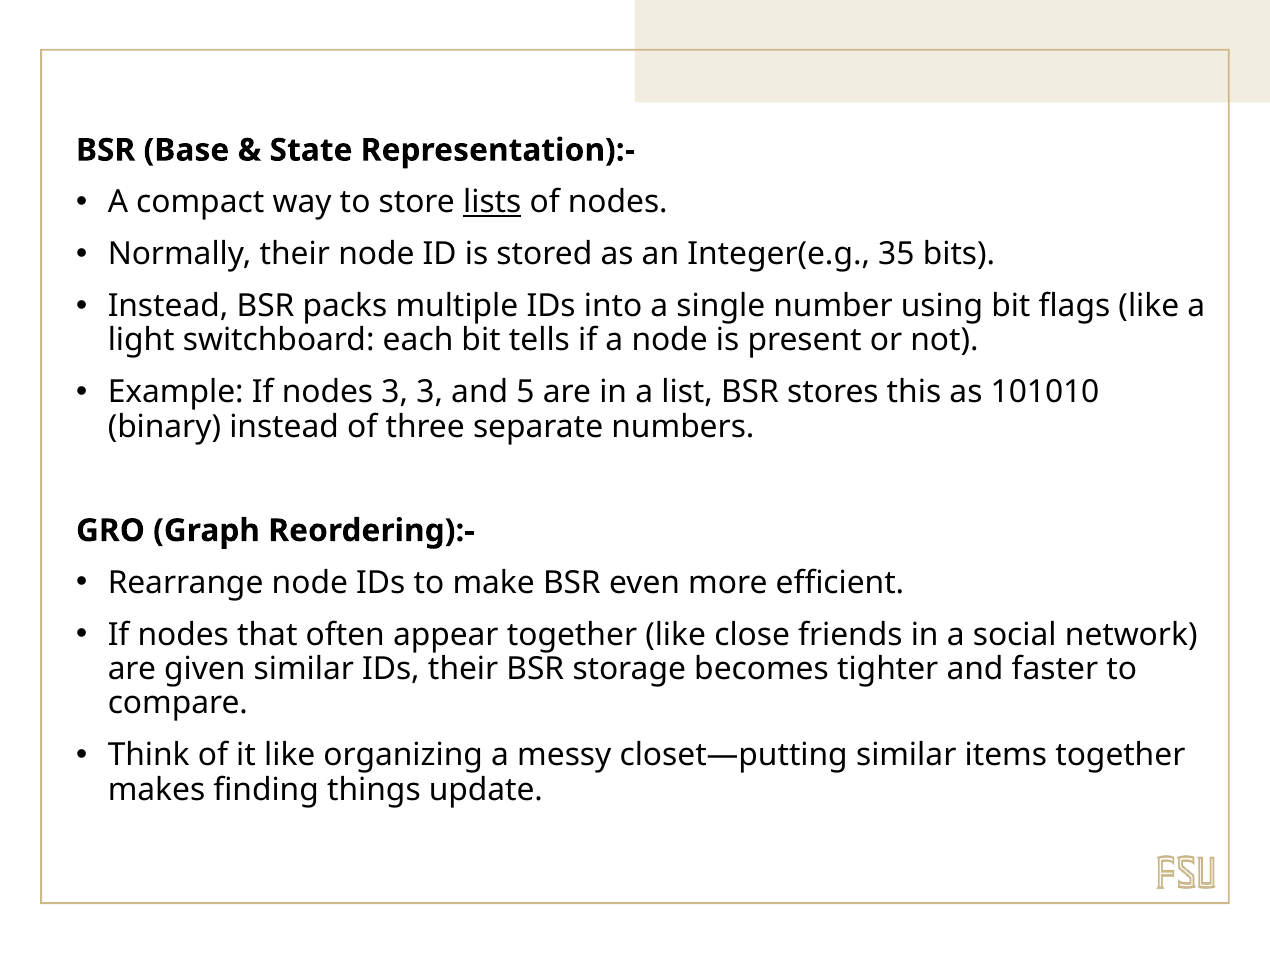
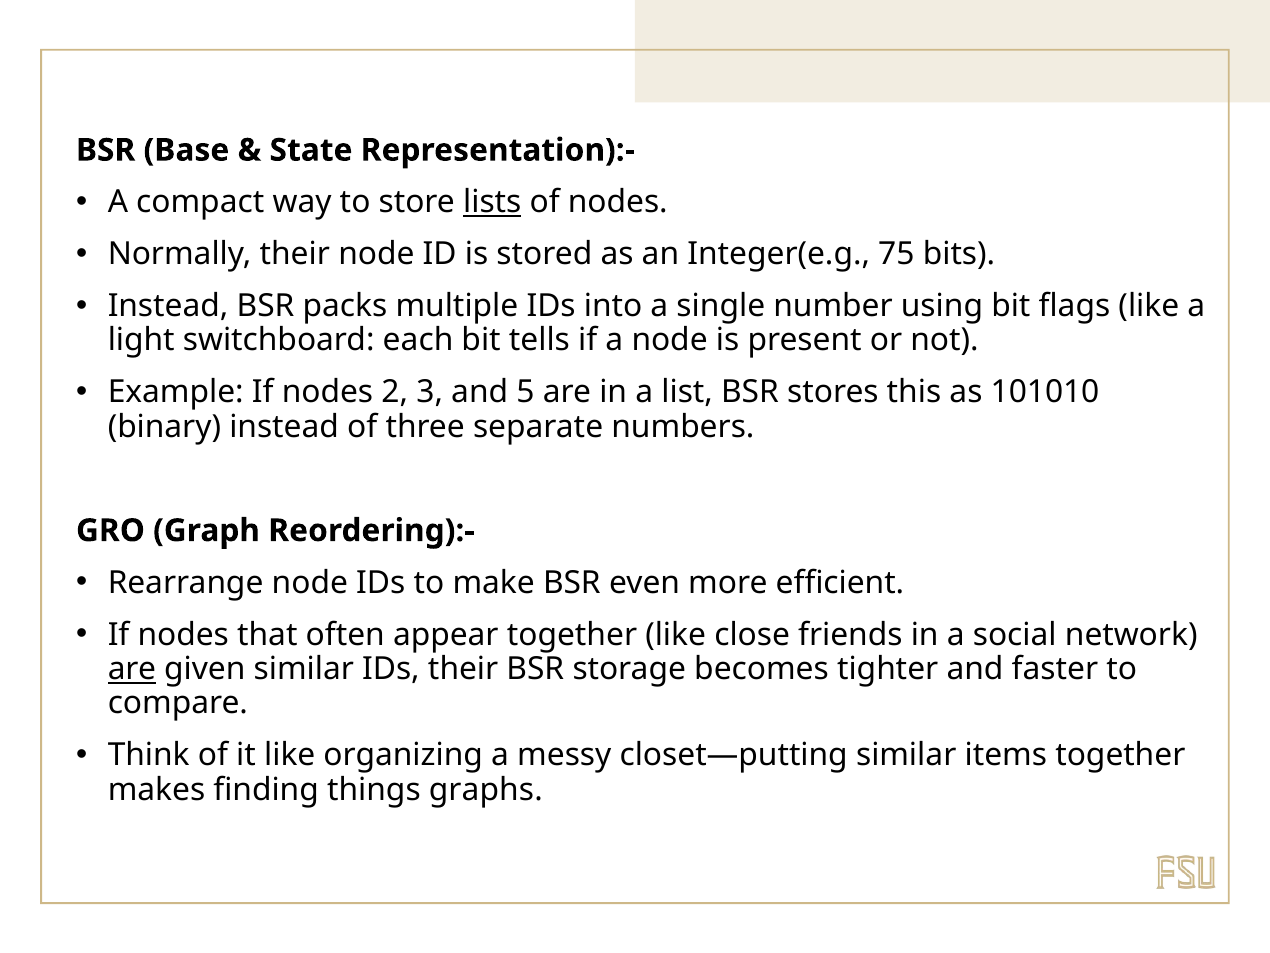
35: 35 -> 75
nodes 3: 3 -> 2
are at (132, 669) underline: none -> present
update: update -> graphs
